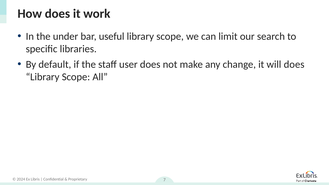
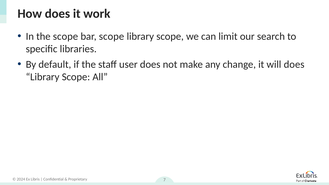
the under: under -> scope
bar useful: useful -> scope
